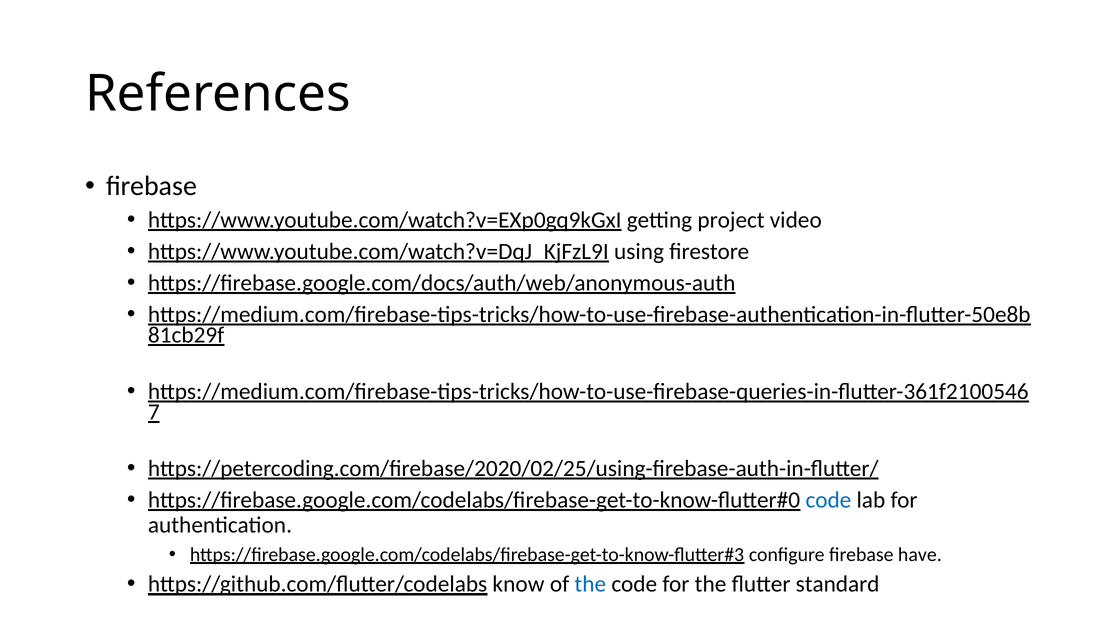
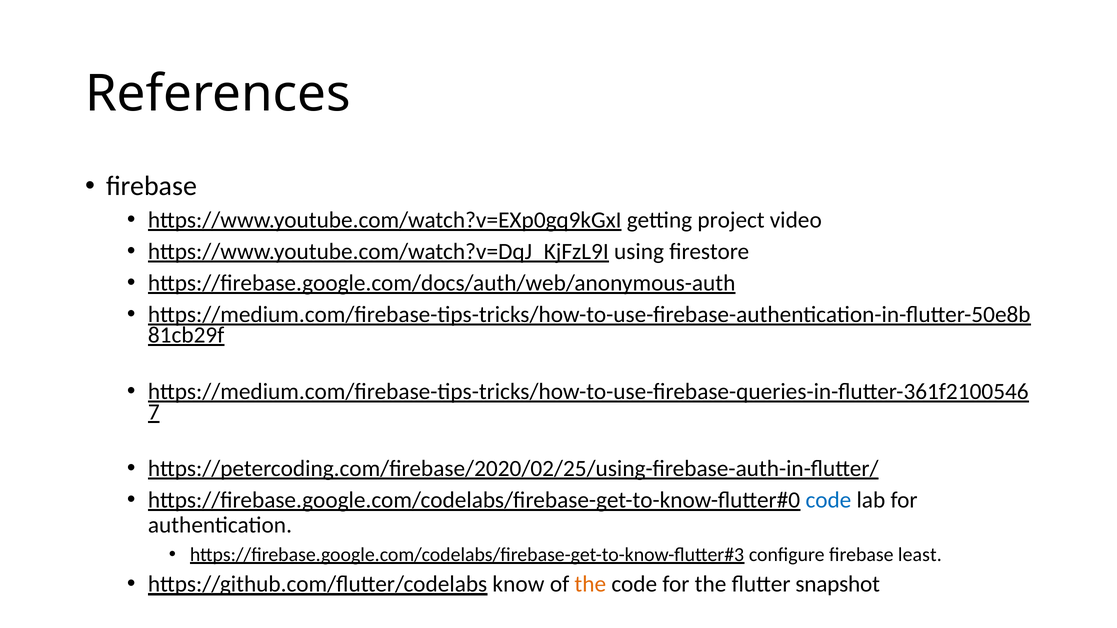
have: have -> least
the at (590, 584) colour: blue -> orange
standard: standard -> snapshot
